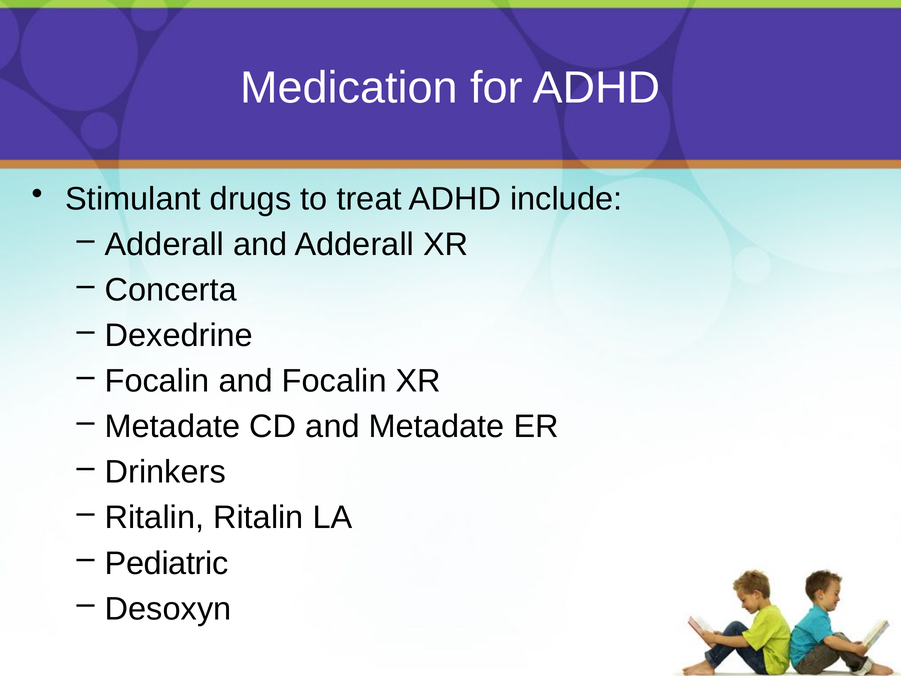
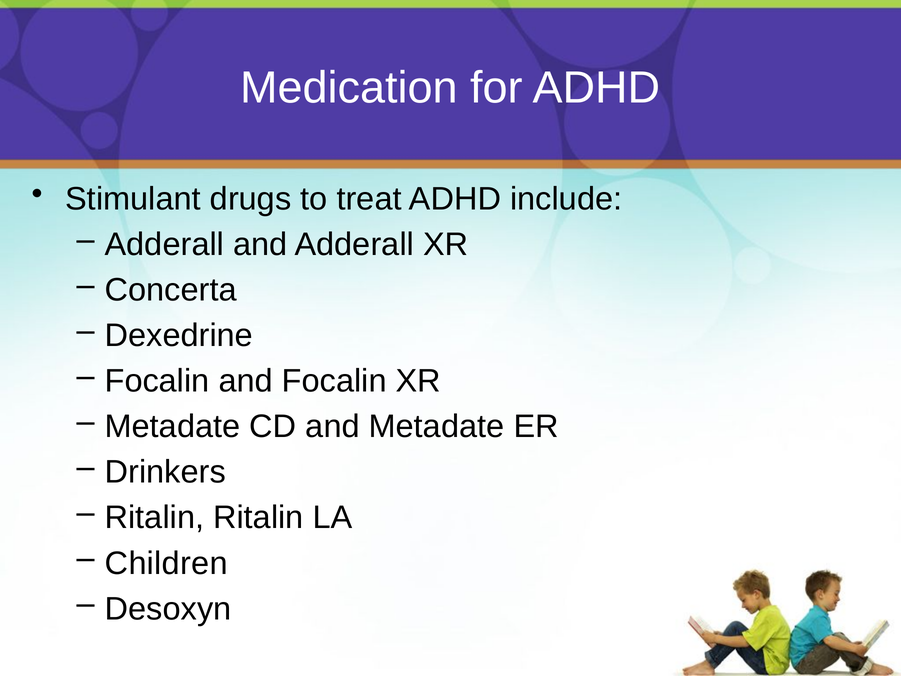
Pediatric: Pediatric -> Children
